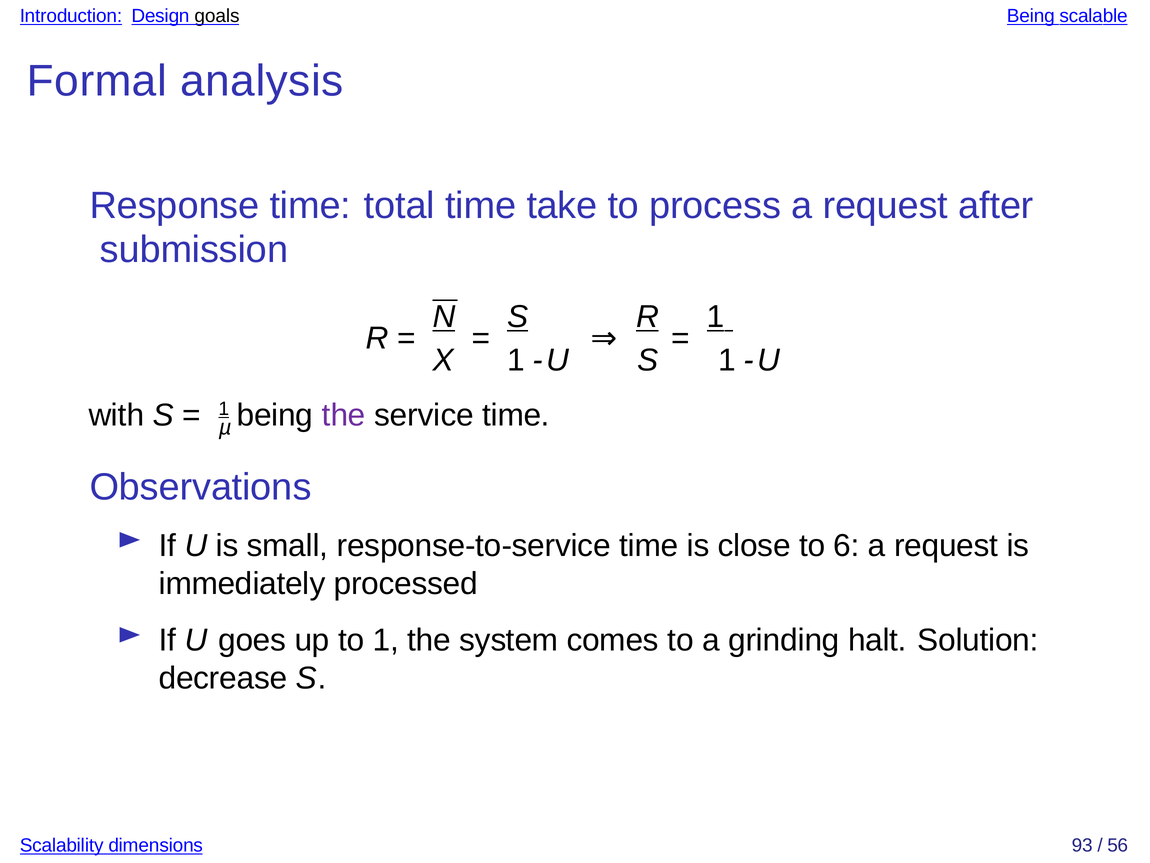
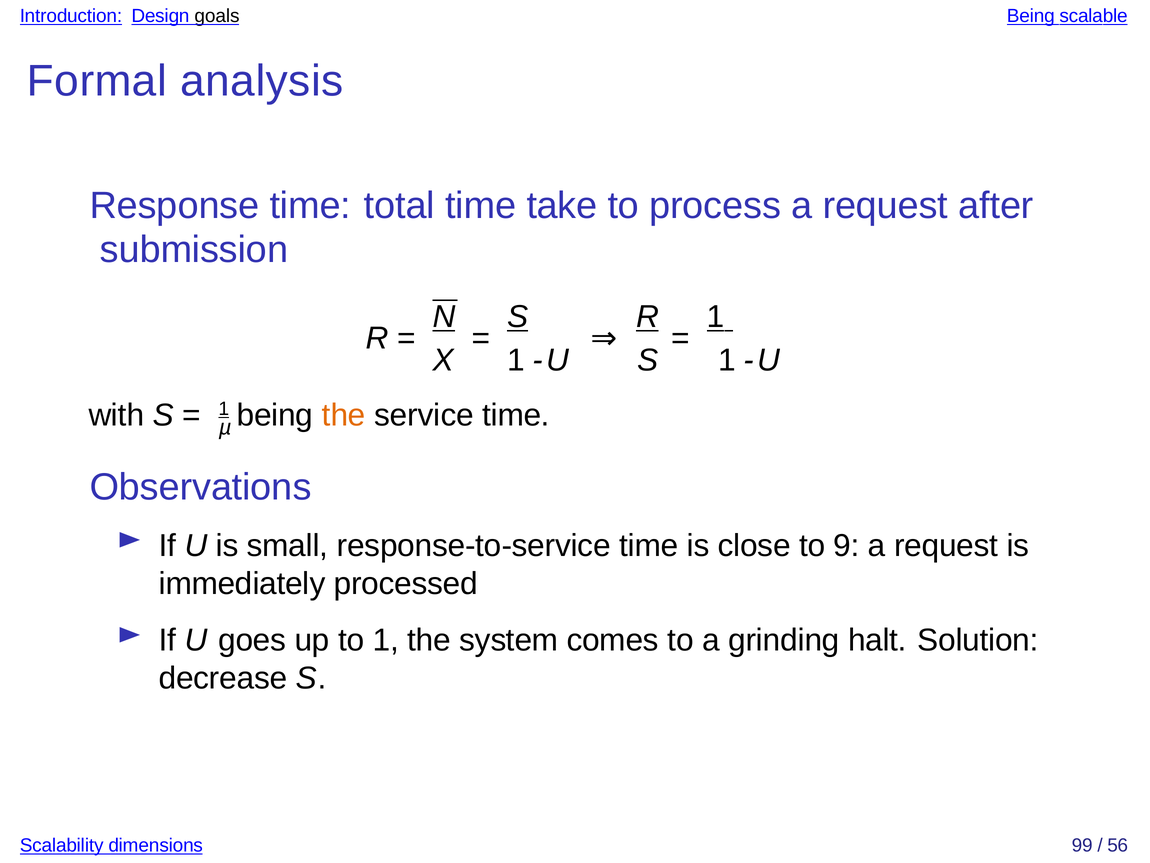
the at (344, 415) colour: purple -> orange
6: 6 -> 9
93: 93 -> 99
